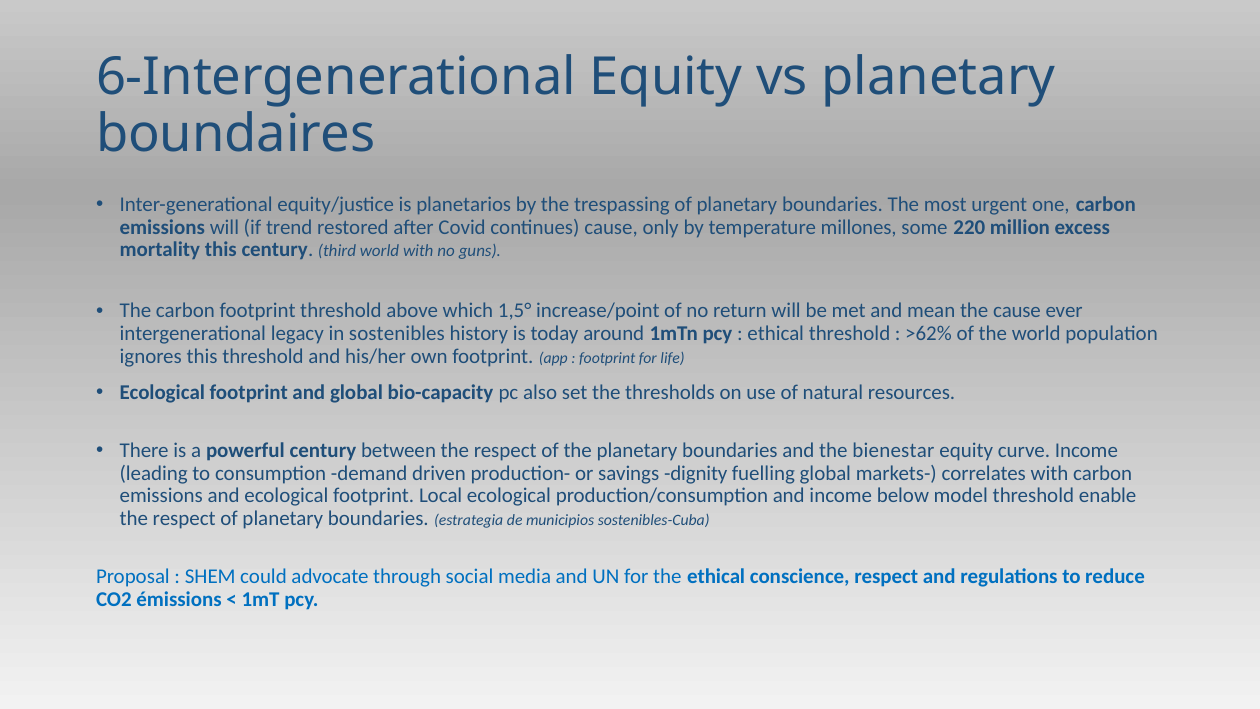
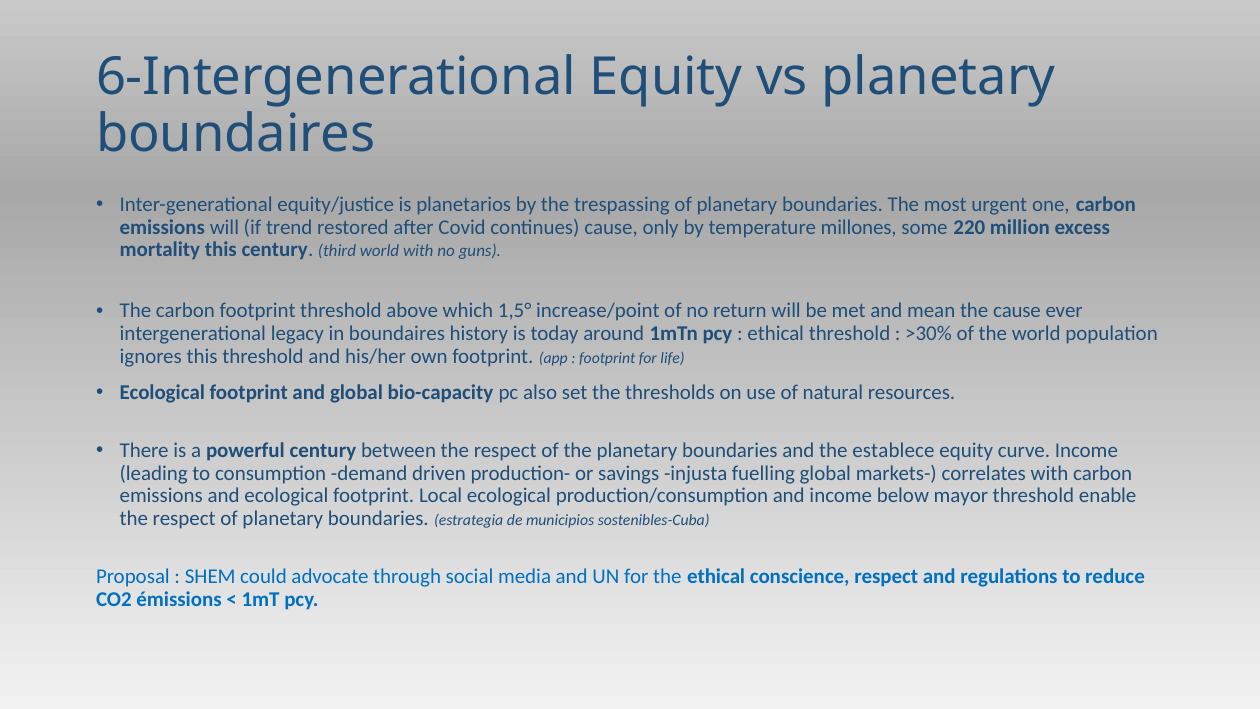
in sostenibles: sostenibles -> boundaires
>62%: >62% -> >30%
bienestar: bienestar -> establece
dignity: dignity -> injusta
model: model -> mayor
